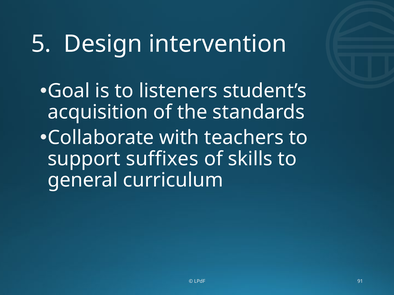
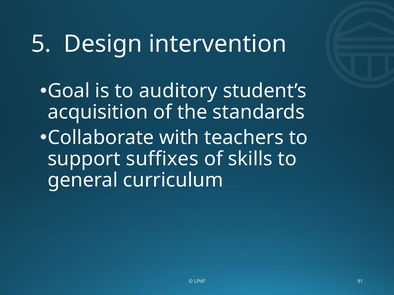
listeners: listeners -> auditory
